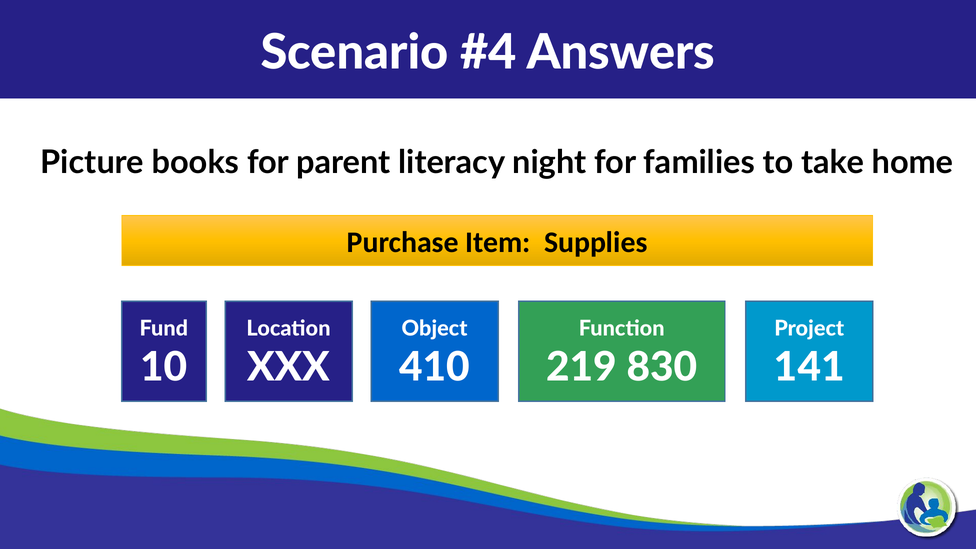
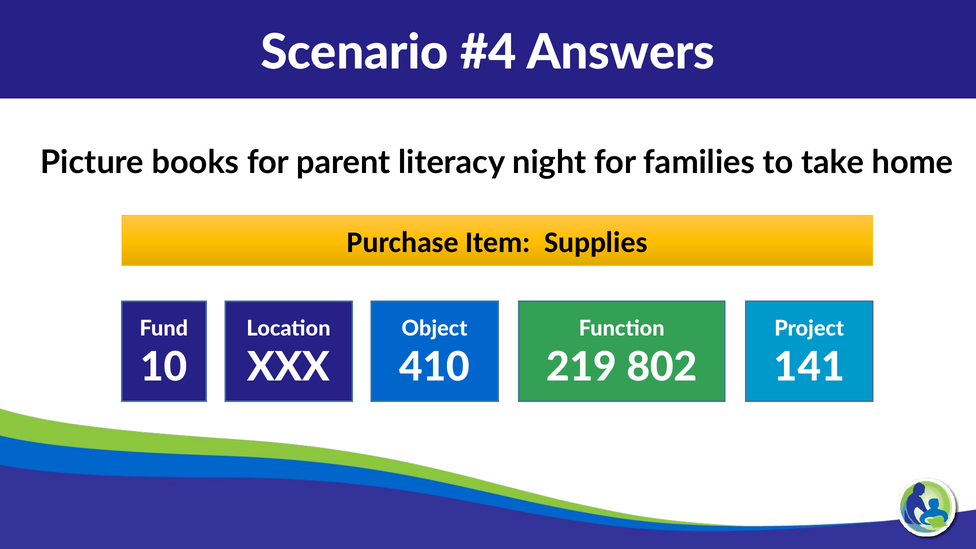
830: 830 -> 802
